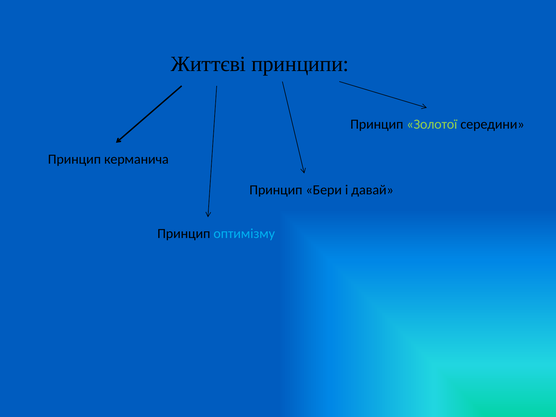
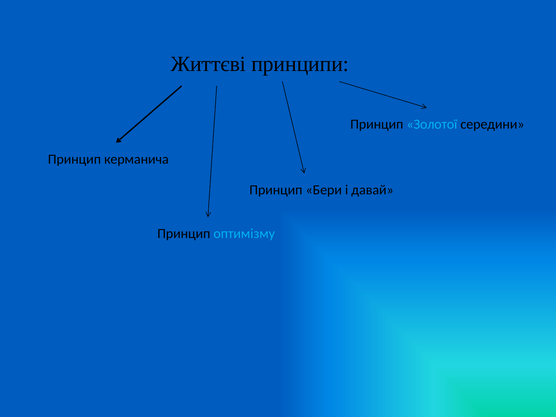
Золотої colour: light green -> light blue
